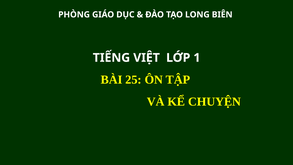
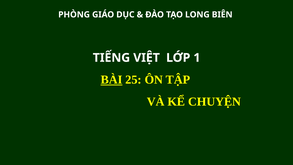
BÀI underline: none -> present
